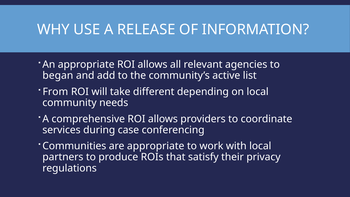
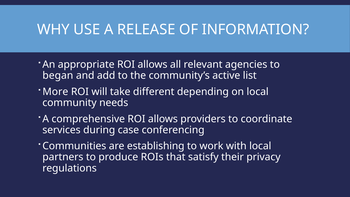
From: From -> More
are appropriate: appropriate -> establishing
